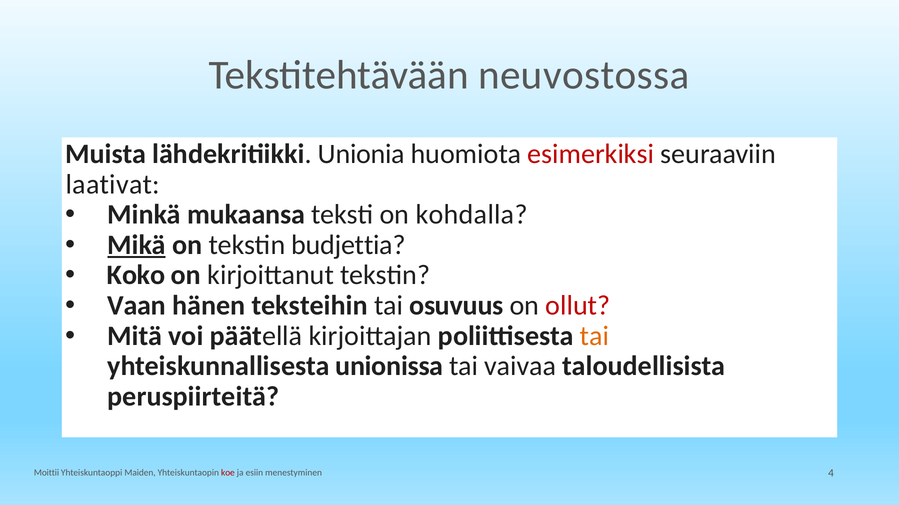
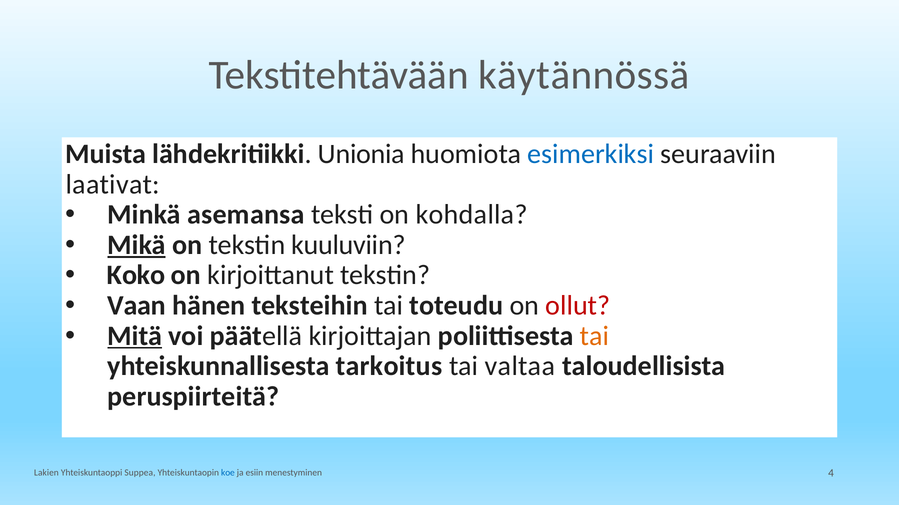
neuvostossa: neuvostossa -> käytännössä
esimerkiksi colour: red -> blue
mukaansa: mukaansa -> asemansa
budjettia: budjettia -> kuuluviin
osuvuus: osuvuus -> toteudu
Mitä underline: none -> present
unionissa: unionissa -> tarkoitus
vaivaa: vaivaa -> valtaa
Moittii: Moittii -> Lakien
Maiden: Maiden -> Suppea
koe colour: red -> blue
